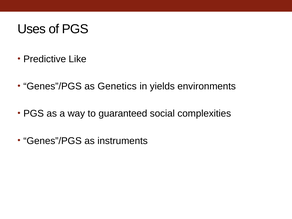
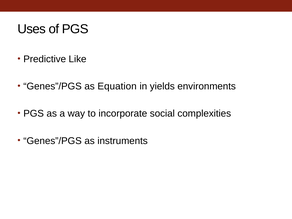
Genetics: Genetics -> Equation
guaranteed: guaranteed -> incorporate
